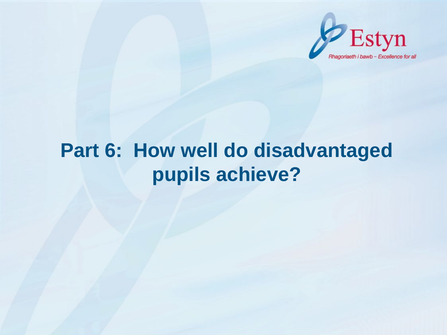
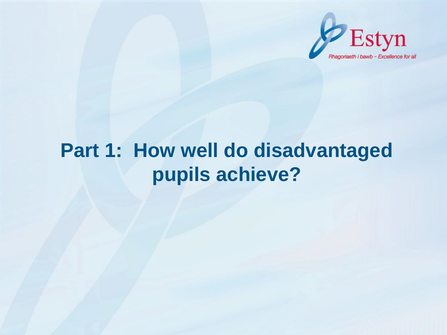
6: 6 -> 1
